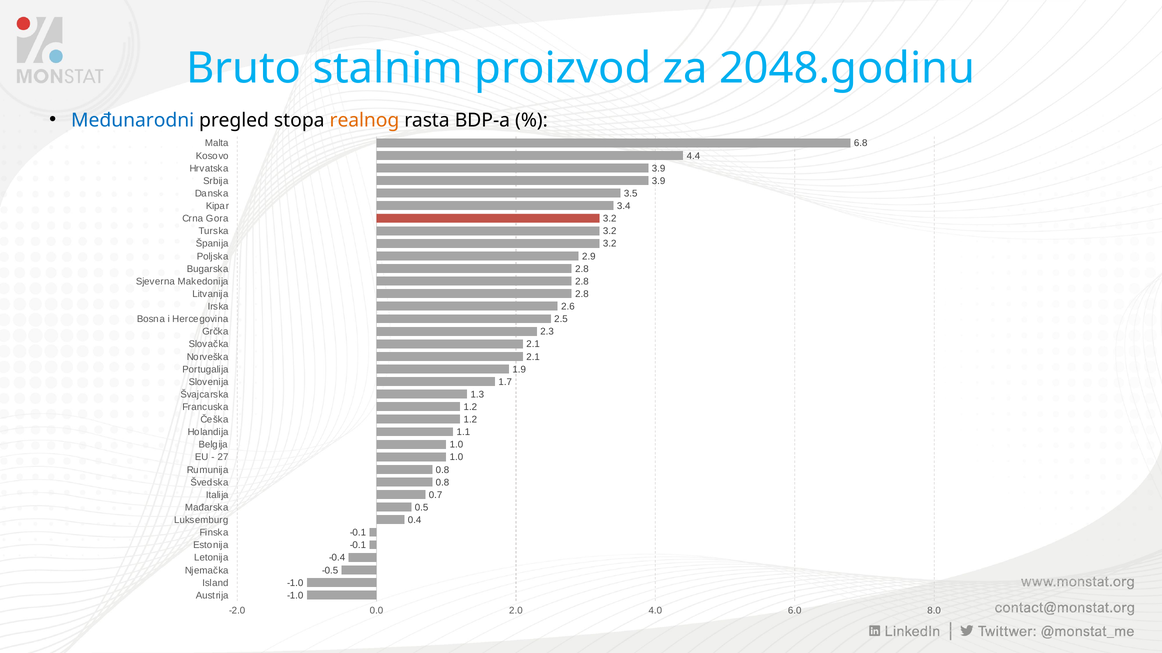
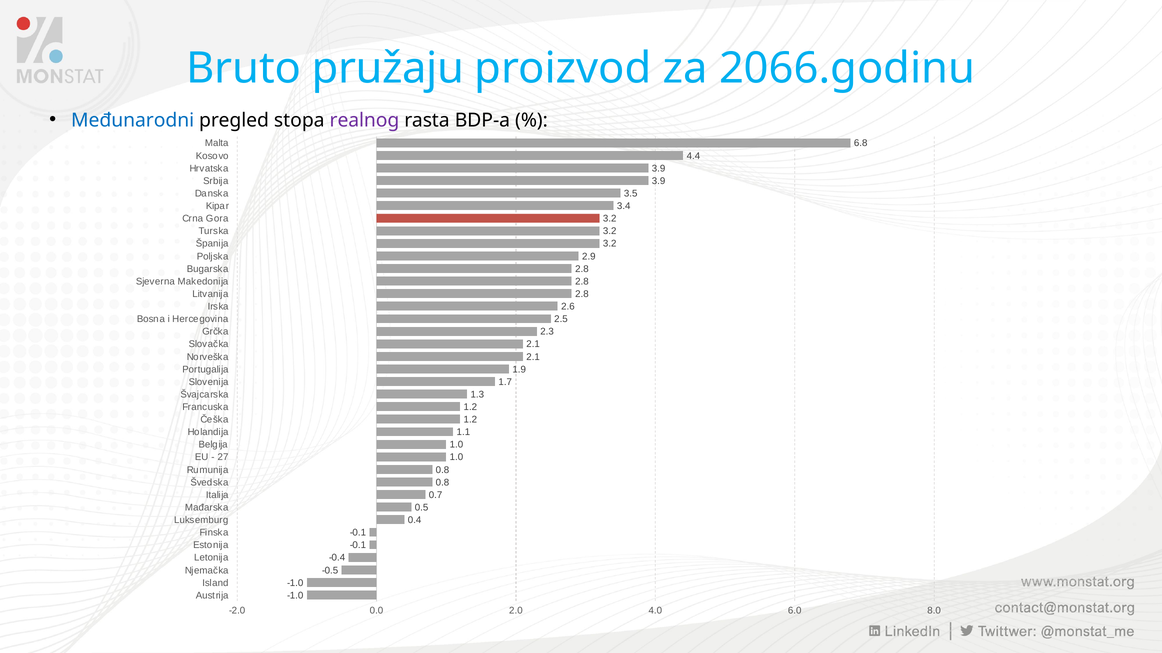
stalnim: stalnim -> pružaju
2048.godinu: 2048.godinu -> 2066.godinu
realnog colour: orange -> purple
